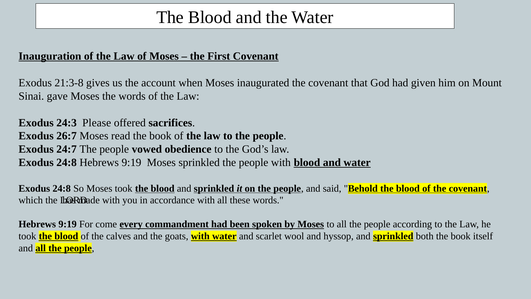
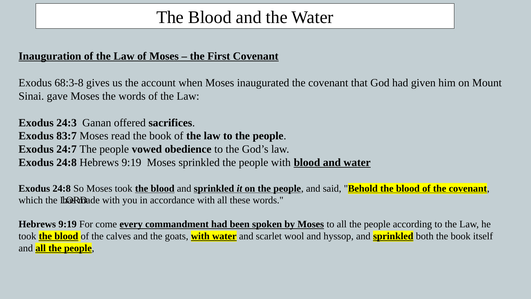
21:3-8: 21:3-8 -> 68:3-8
Please: Please -> Ganan
26:7: 26:7 -> 83:7
